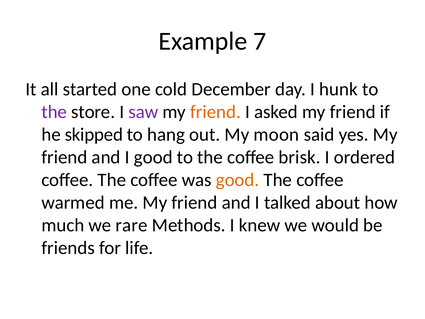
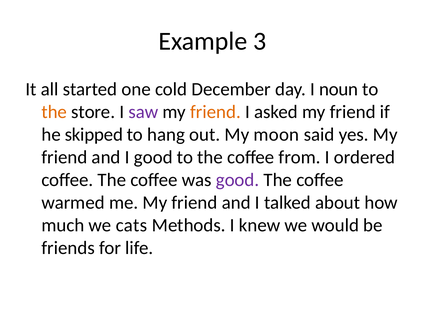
7: 7 -> 3
hunk: hunk -> noun
the at (54, 112) colour: purple -> orange
brisk: brisk -> from
good at (238, 180) colour: orange -> purple
rare: rare -> cats
